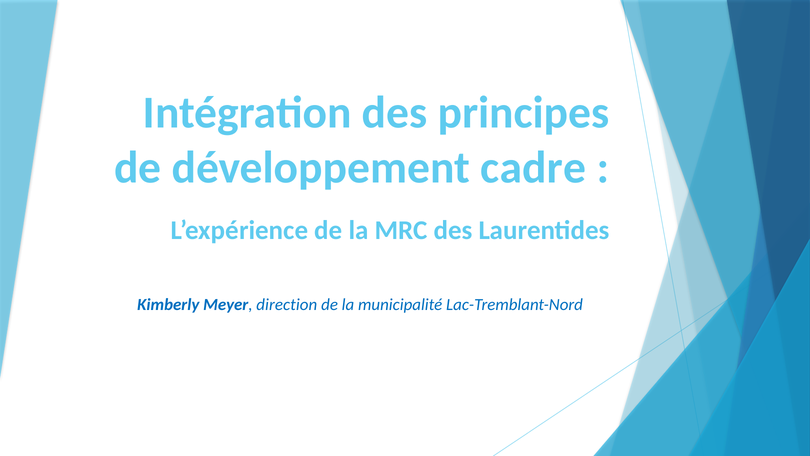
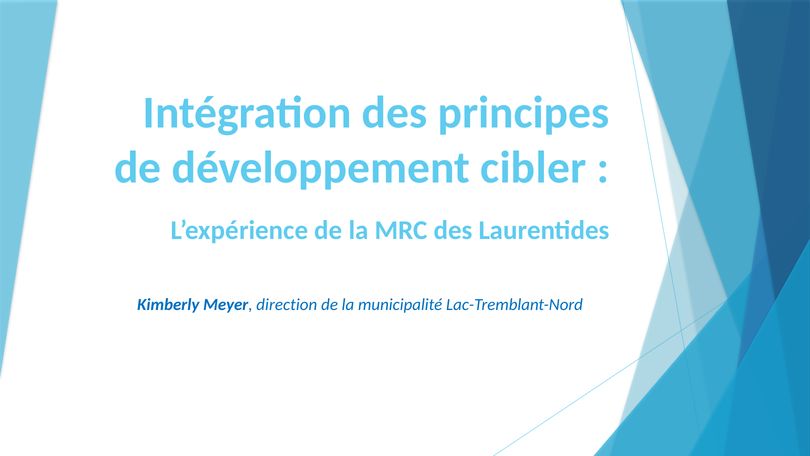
cadre: cadre -> cibler
